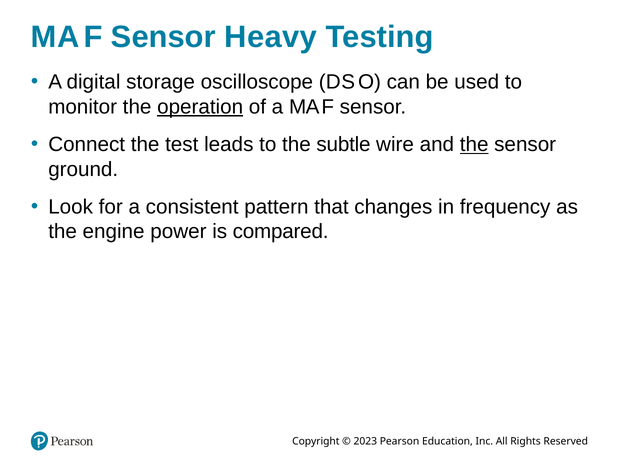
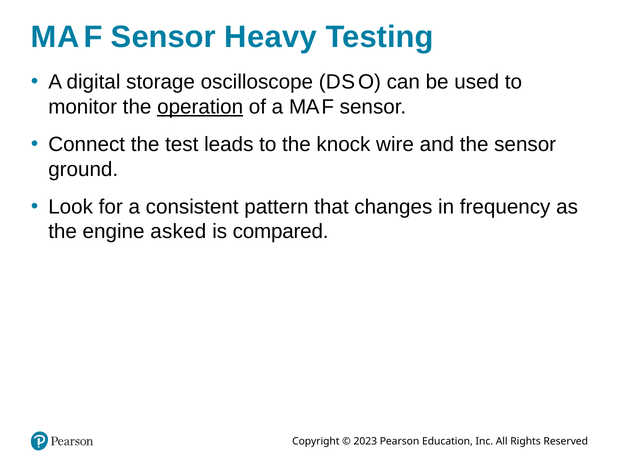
subtle: subtle -> knock
the at (474, 145) underline: present -> none
power: power -> asked
